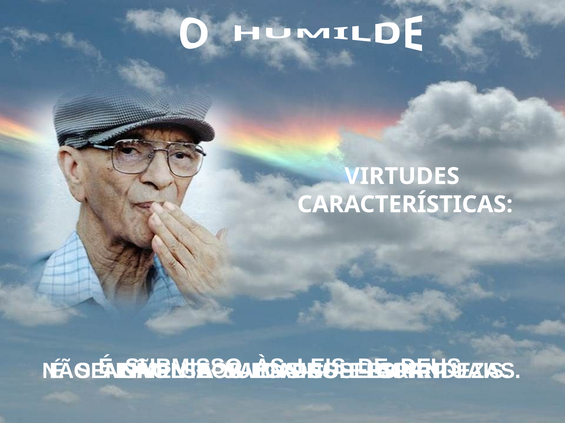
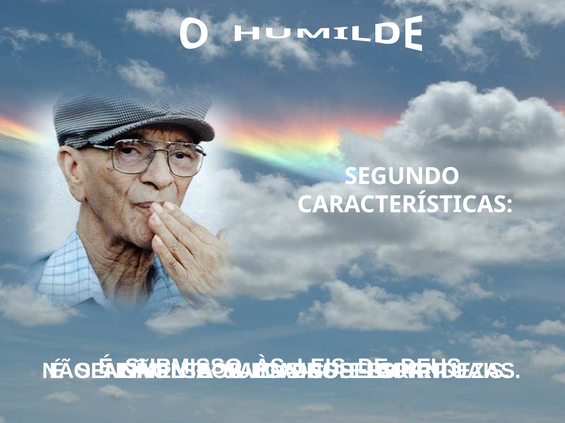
VIRTUDES: VIRTUDES -> SEGUNDO
